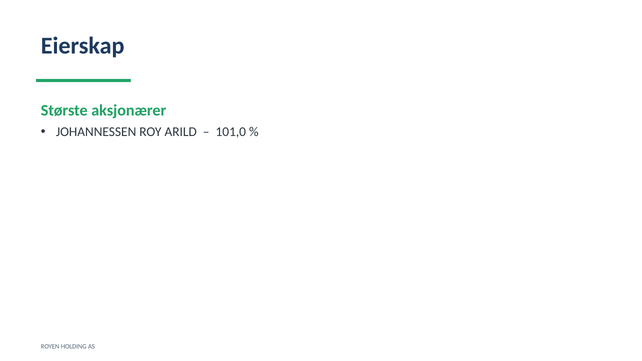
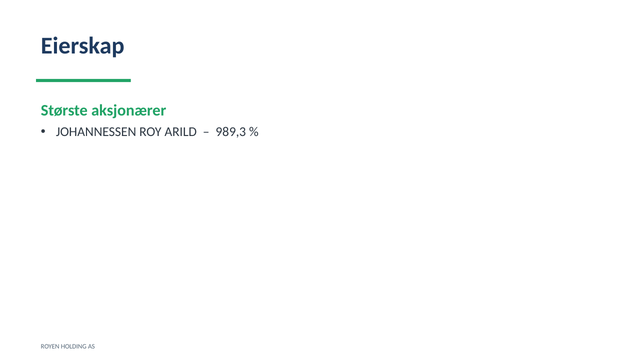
101,0: 101,0 -> 989,3
